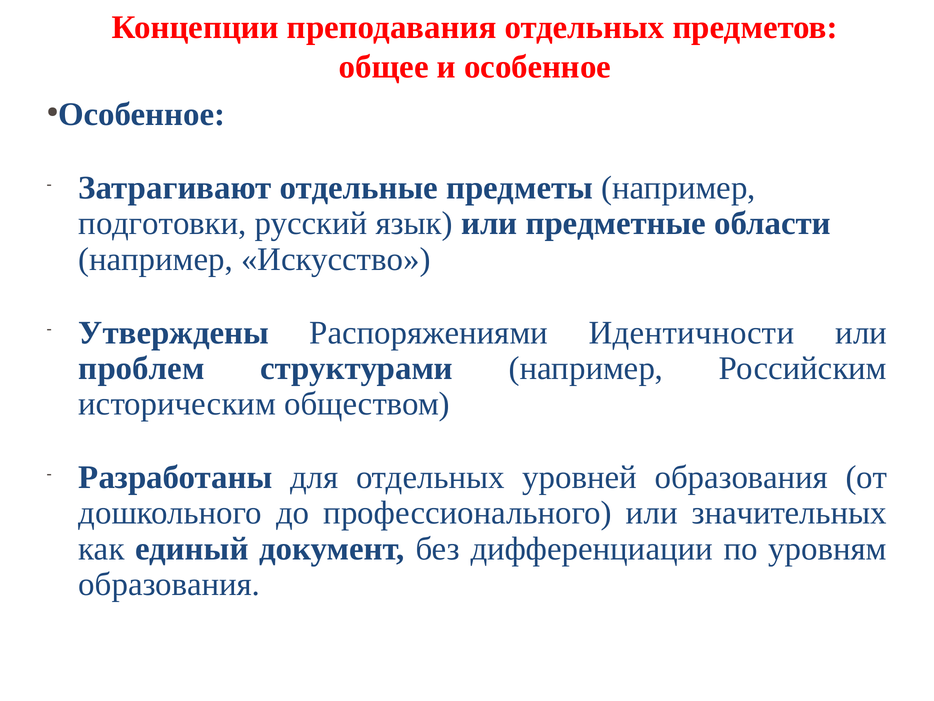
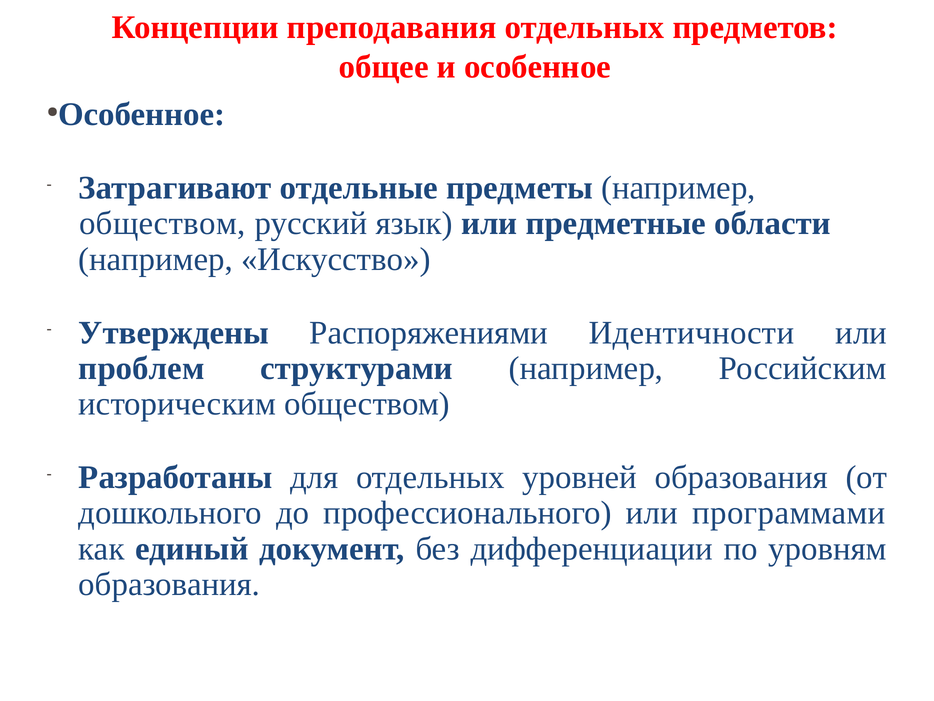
подготовки at (162, 223): подготовки -> обществом
значительных: значительных -> программами
